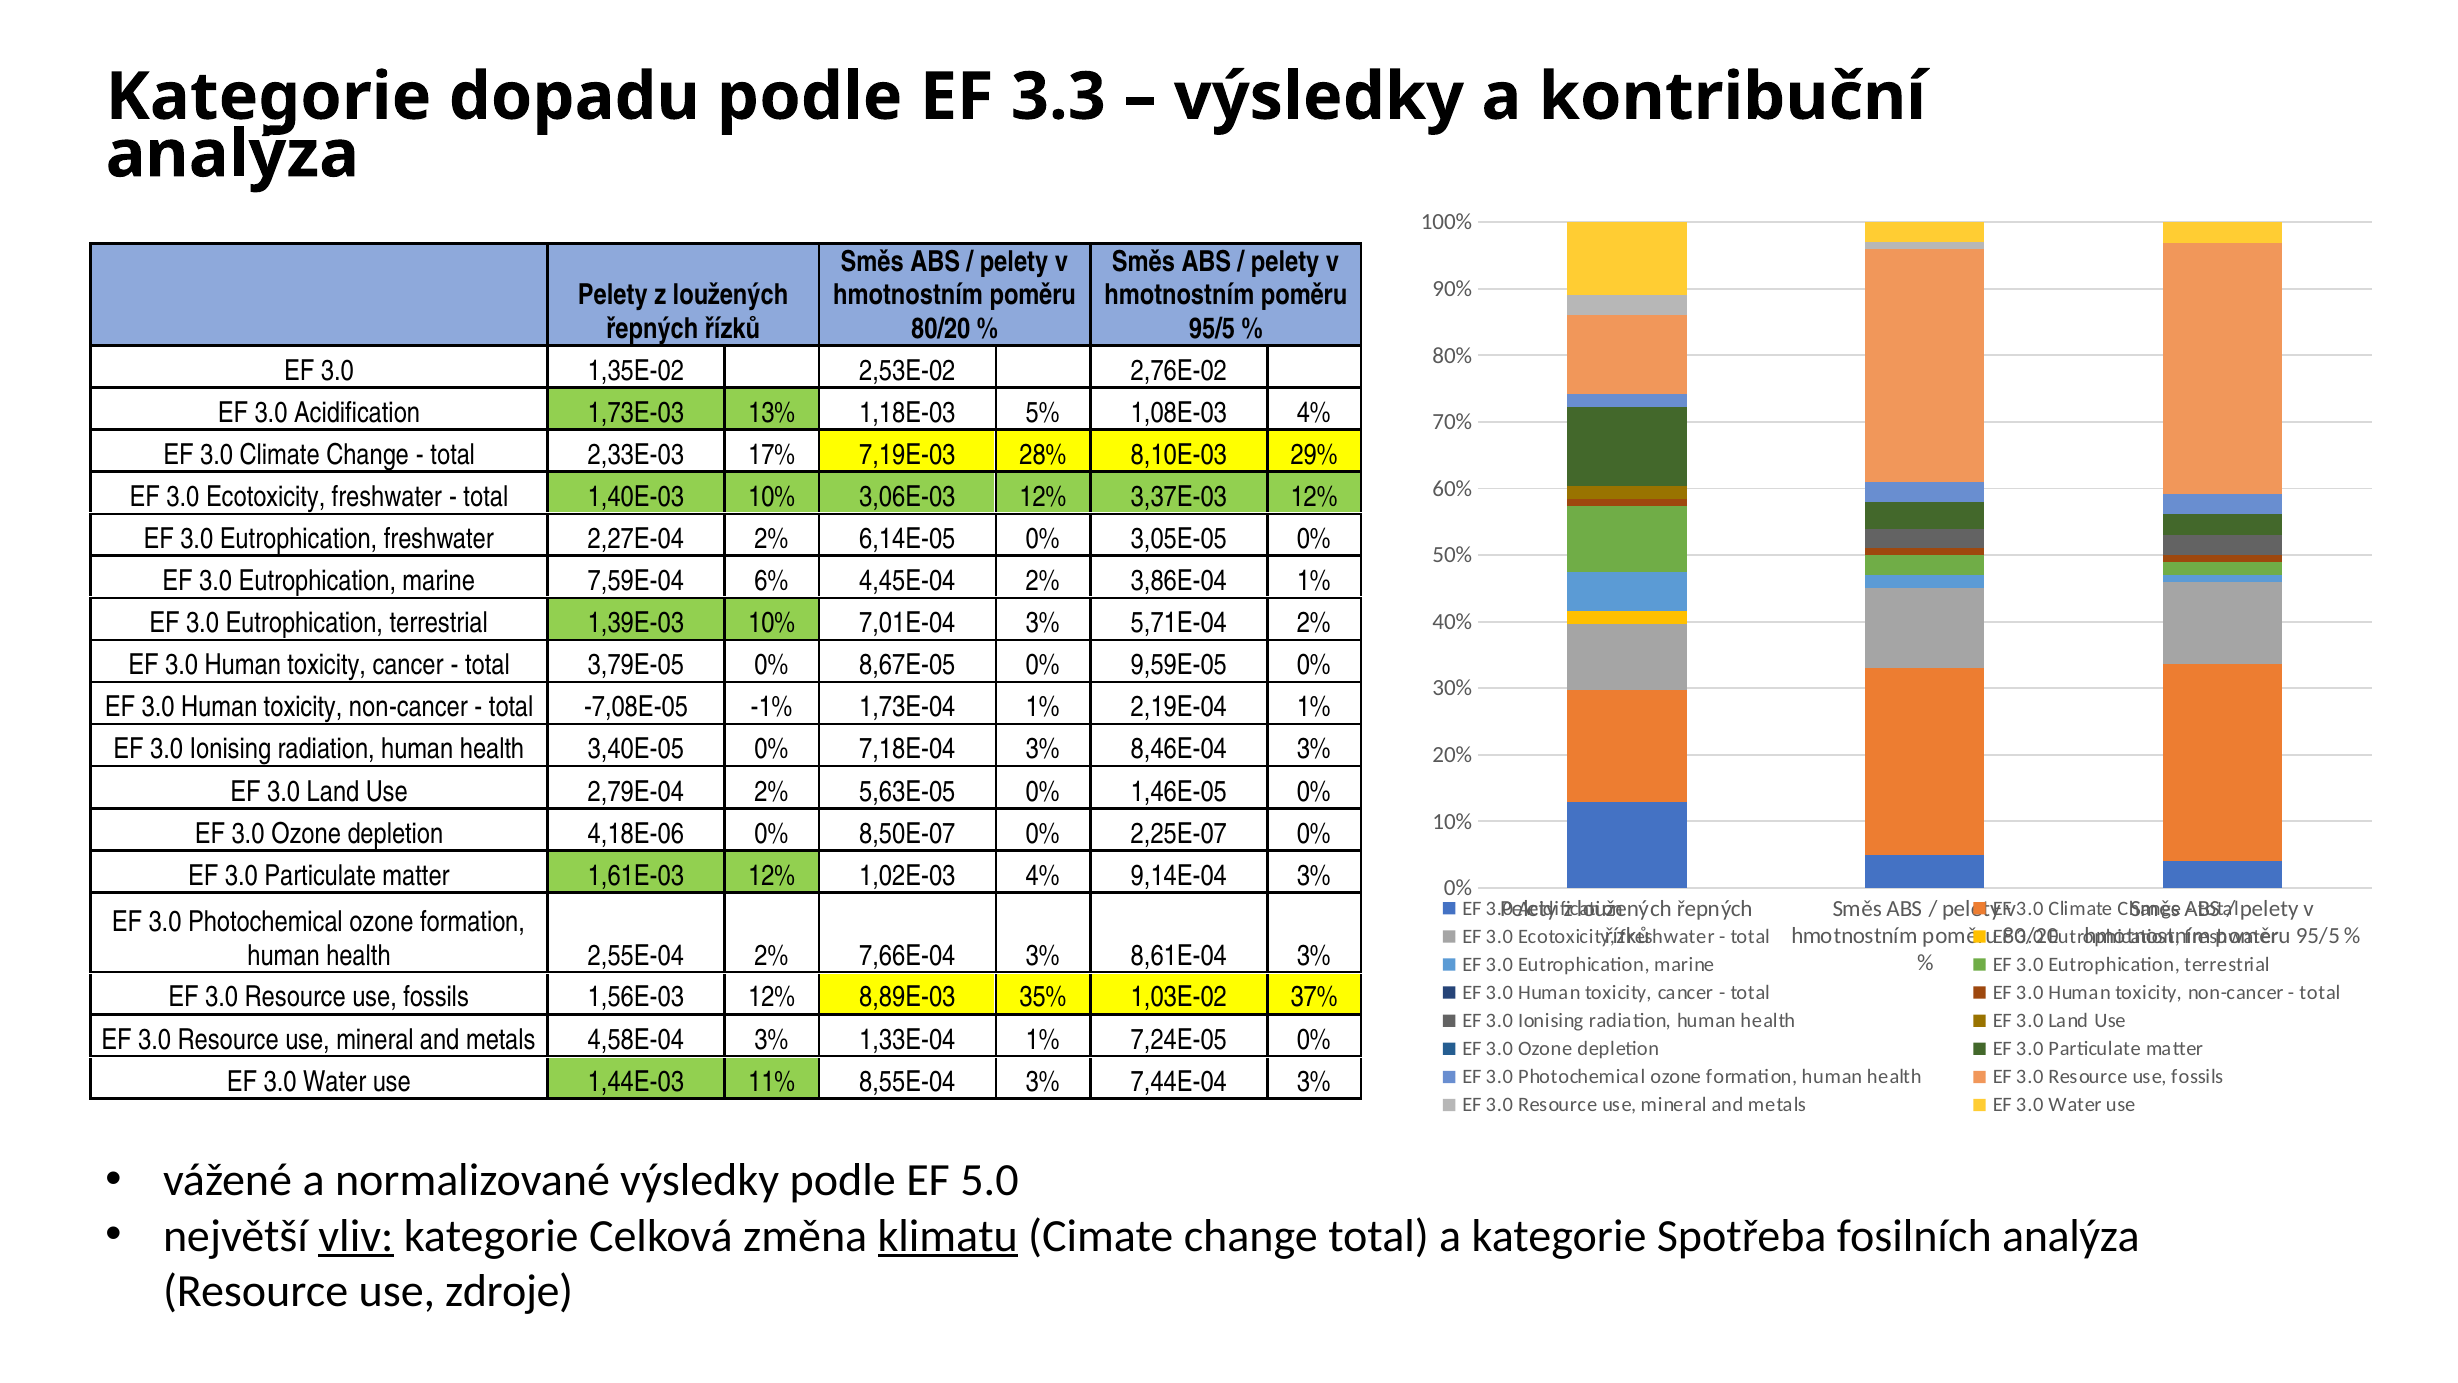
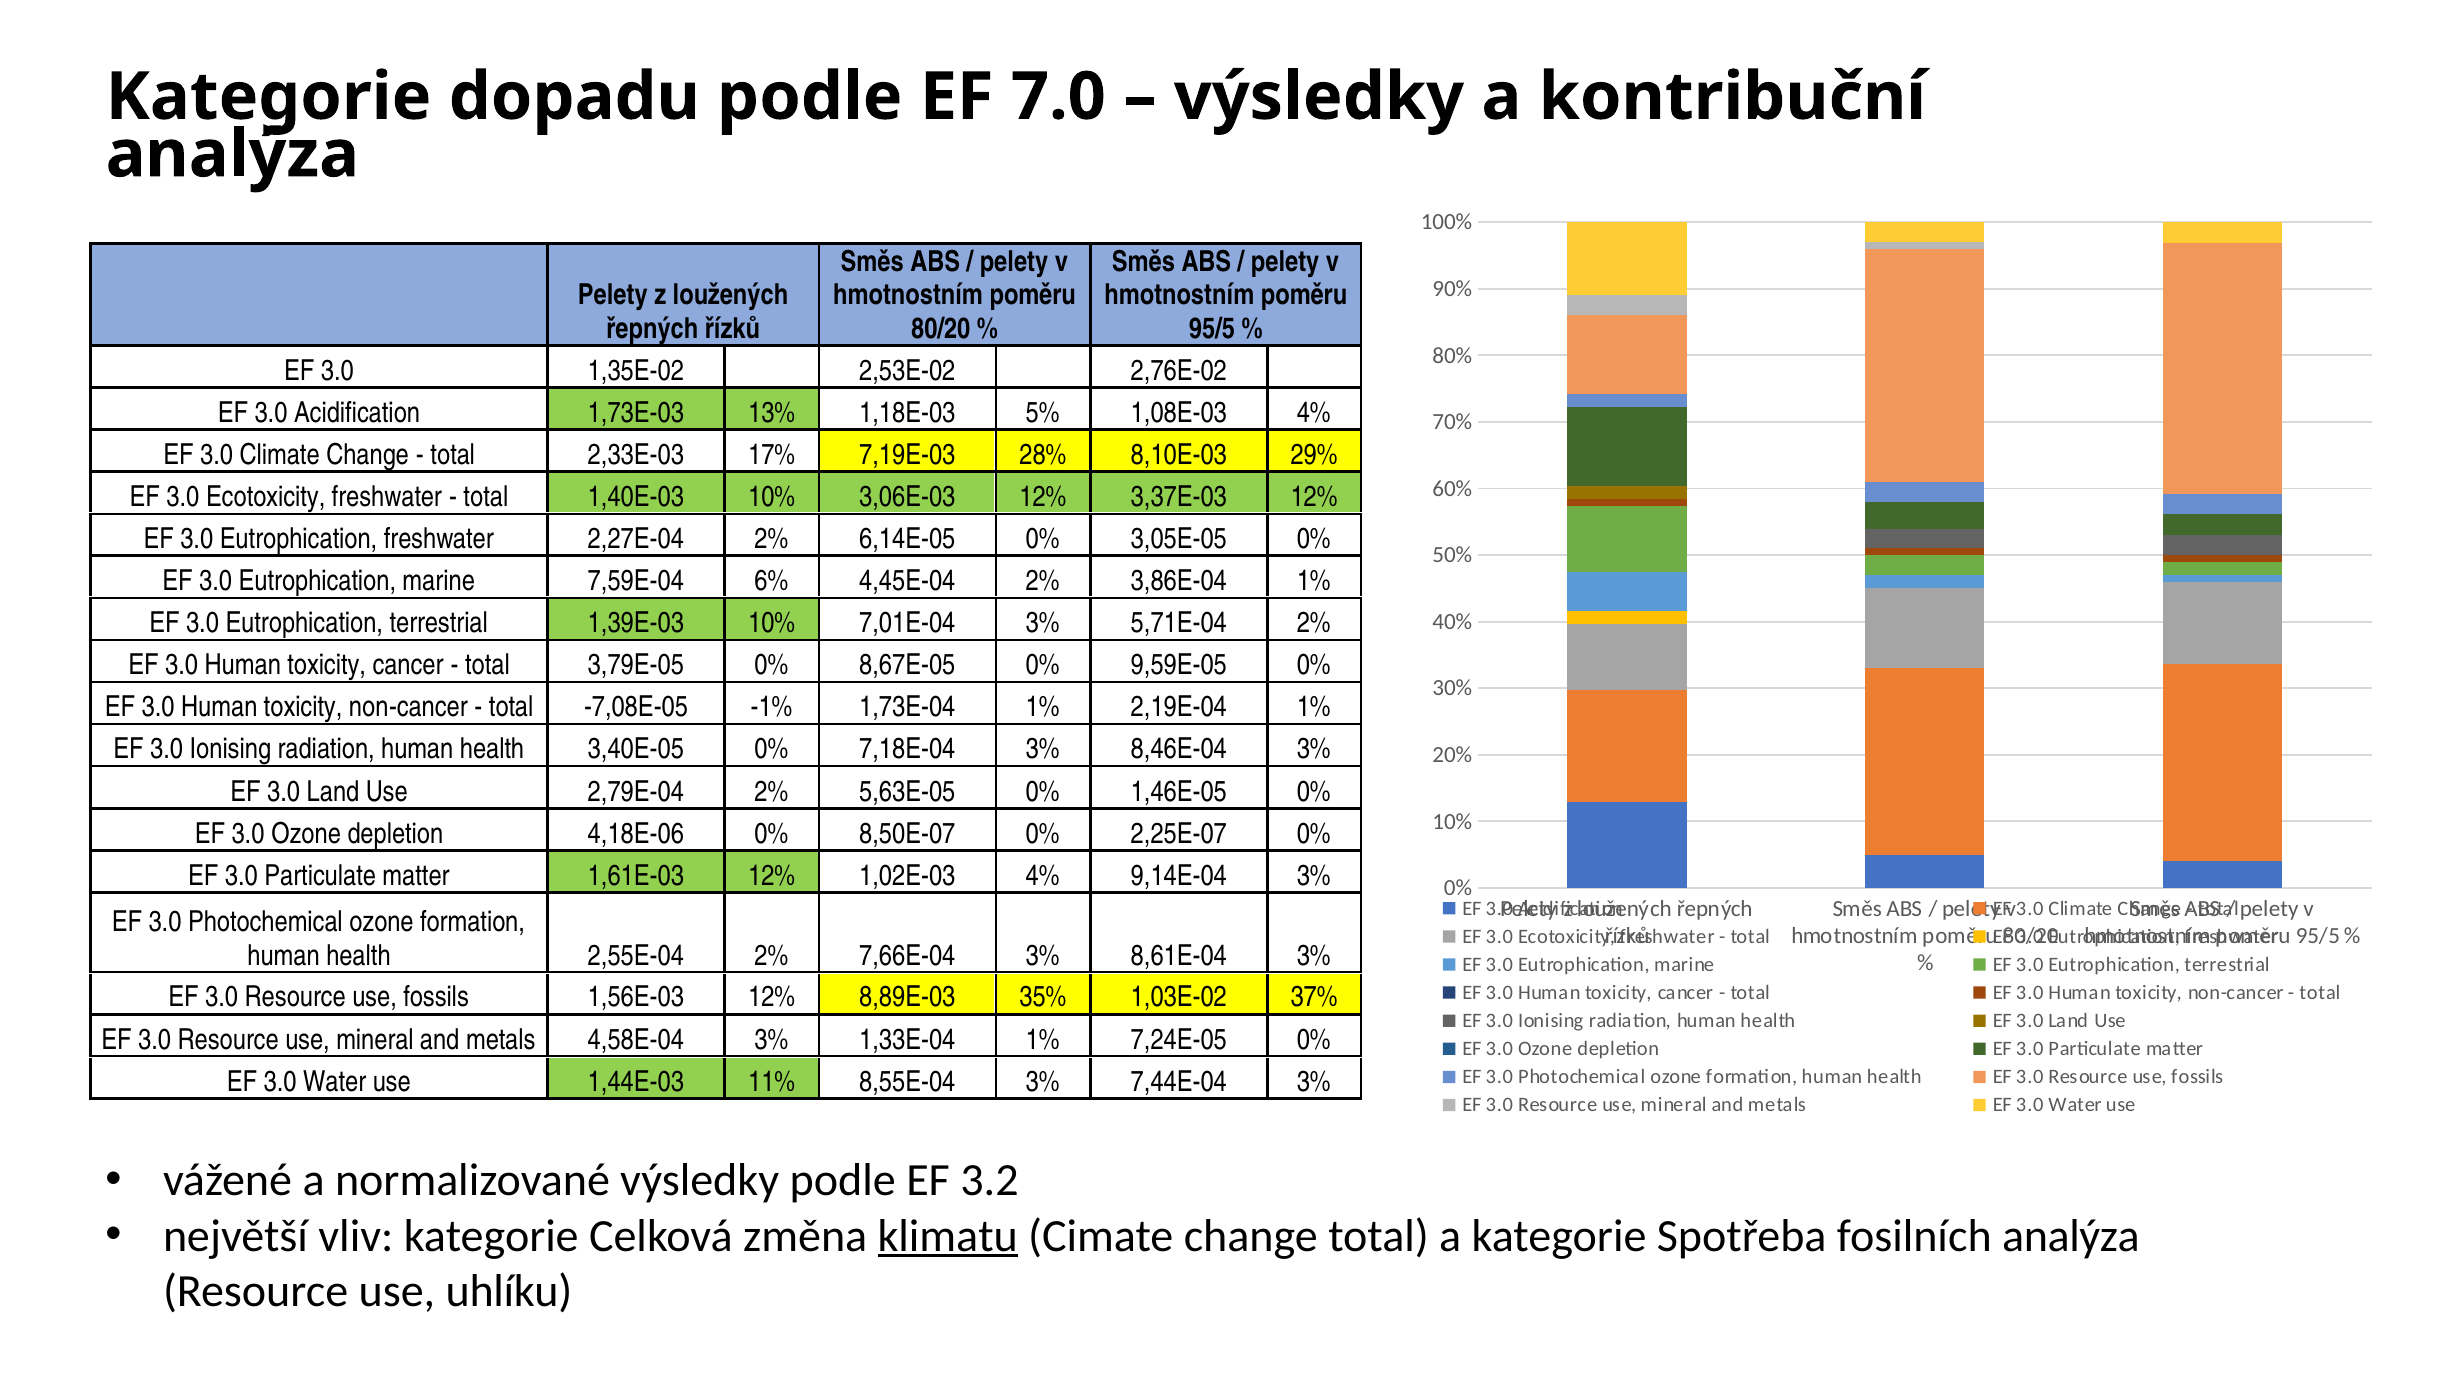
3.3: 3.3 -> 7.0
5.0: 5.0 -> 3.2
vliv underline: present -> none
zdroje: zdroje -> uhlíku
